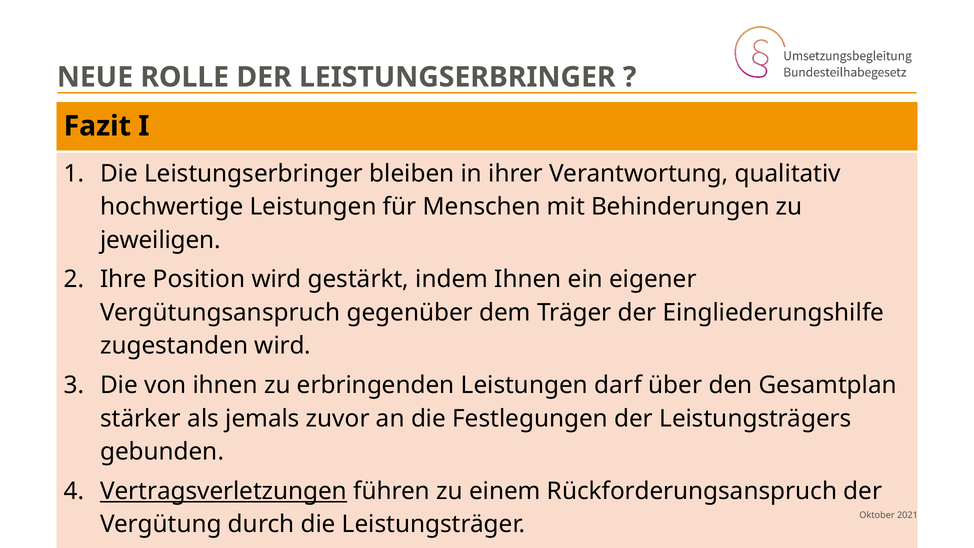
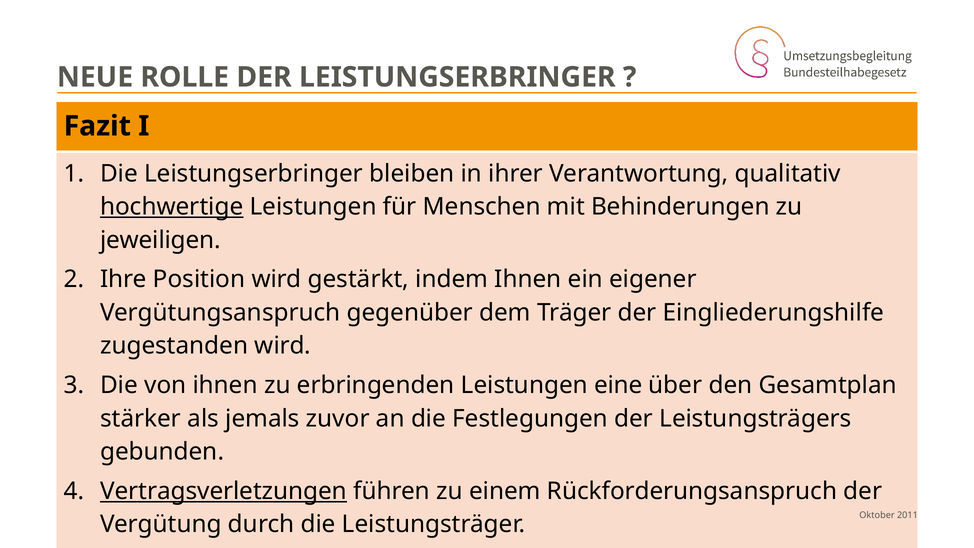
hochwertige underline: none -> present
darf: darf -> eine
2021: 2021 -> 2011
